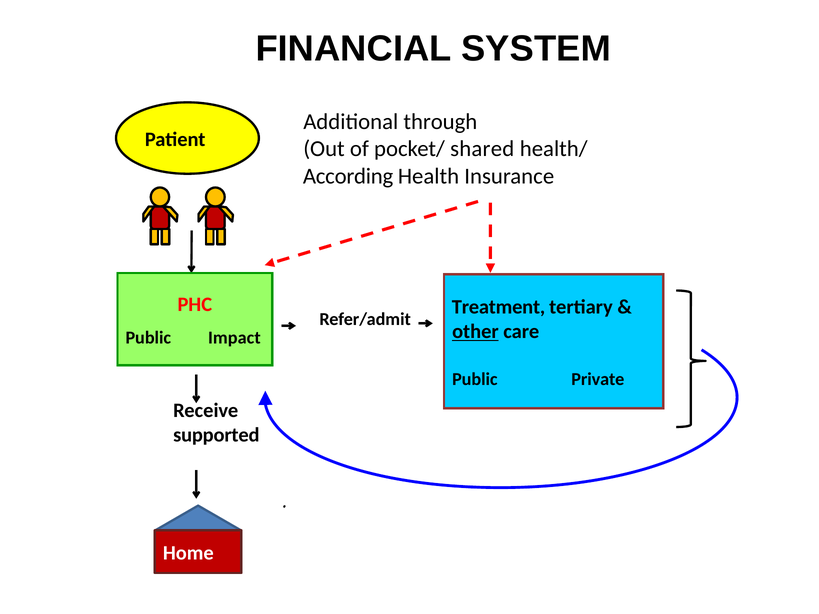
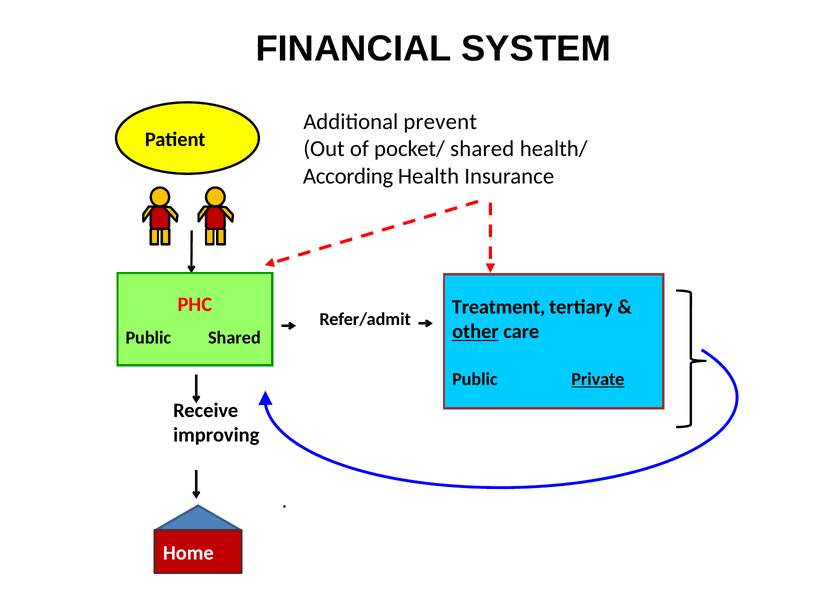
through: through -> prevent
Public Impact: Impact -> Shared
Private underline: none -> present
supported: supported -> improving
